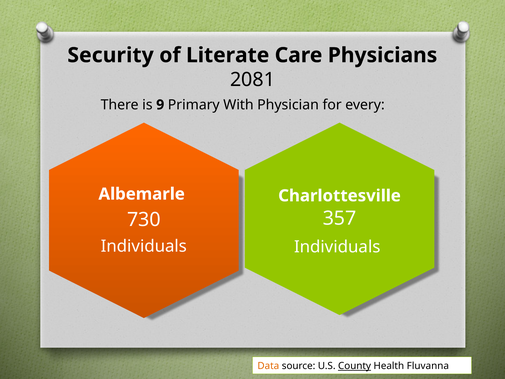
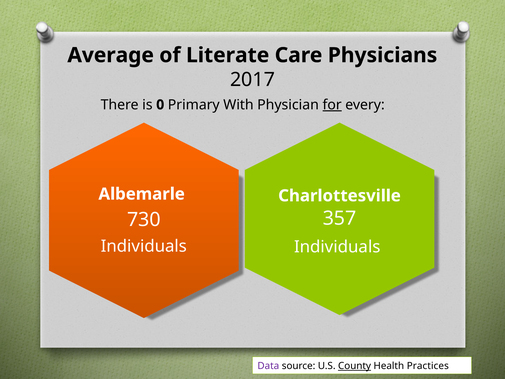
Security: Security -> Average
2081: 2081 -> 2017
9: 9 -> 0
for underline: none -> present
Data colour: orange -> purple
Fluvanna: Fluvanna -> Practices
